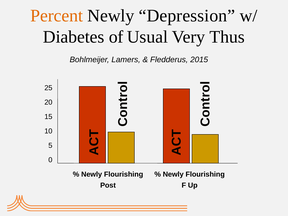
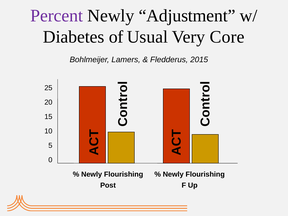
Percent colour: orange -> purple
Depression: Depression -> Adjustment
Thus: Thus -> Core
